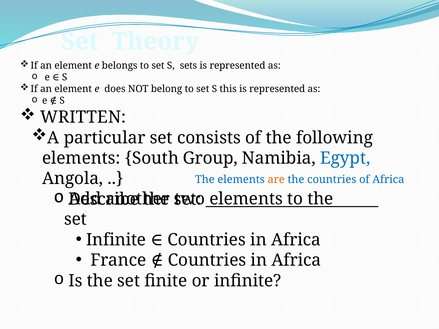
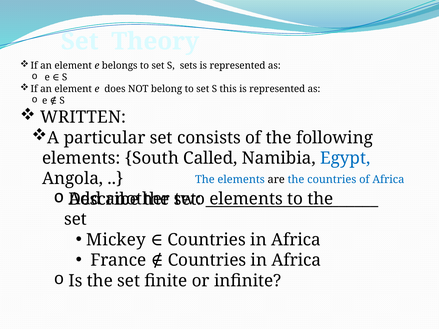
Group: Group -> Called
are colour: orange -> black
Infinite at (116, 240): Infinite -> Mickey
